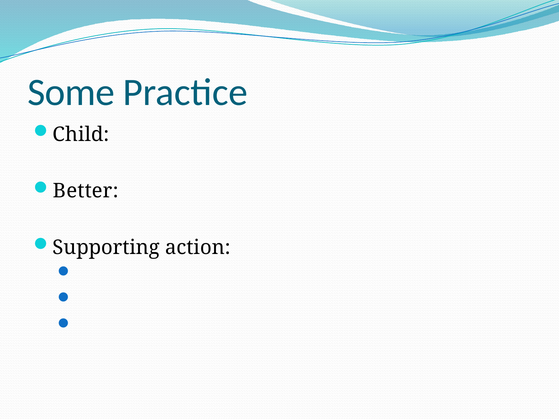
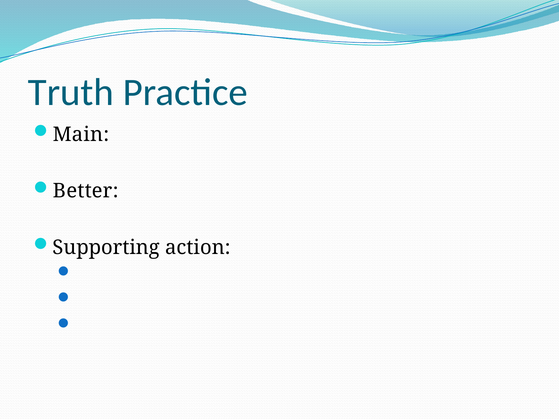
Some: Some -> Truth
Child: Child -> Main
